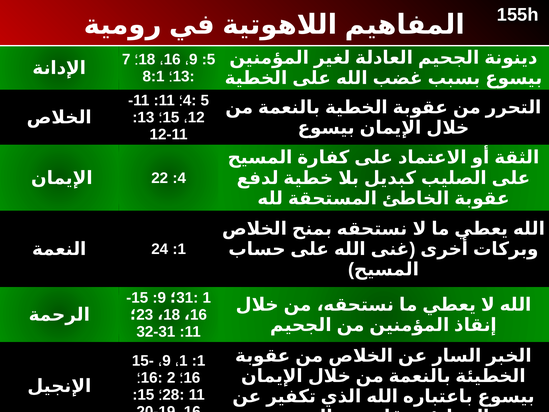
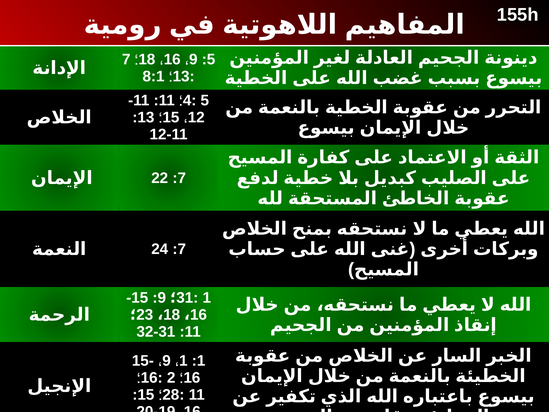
4 at (182, 178): 4 -> 7
1 at (182, 249): 1 -> 7
